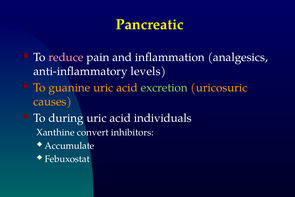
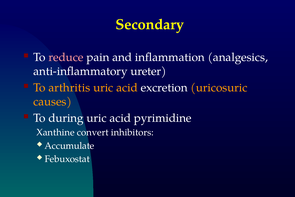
Pancreatic: Pancreatic -> Secondary
levels: levels -> ureter
guanine: guanine -> arthritis
excretion colour: light green -> white
individuals: individuals -> pyrimidine
